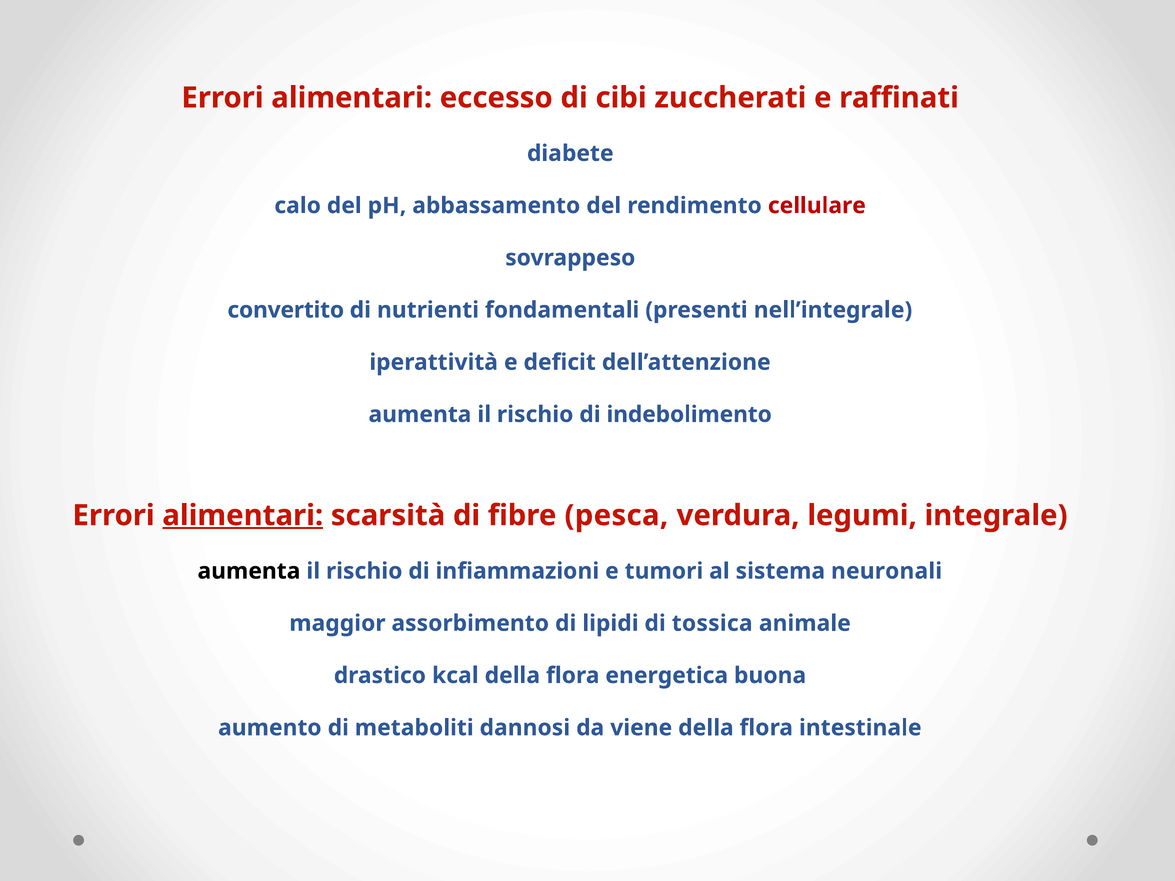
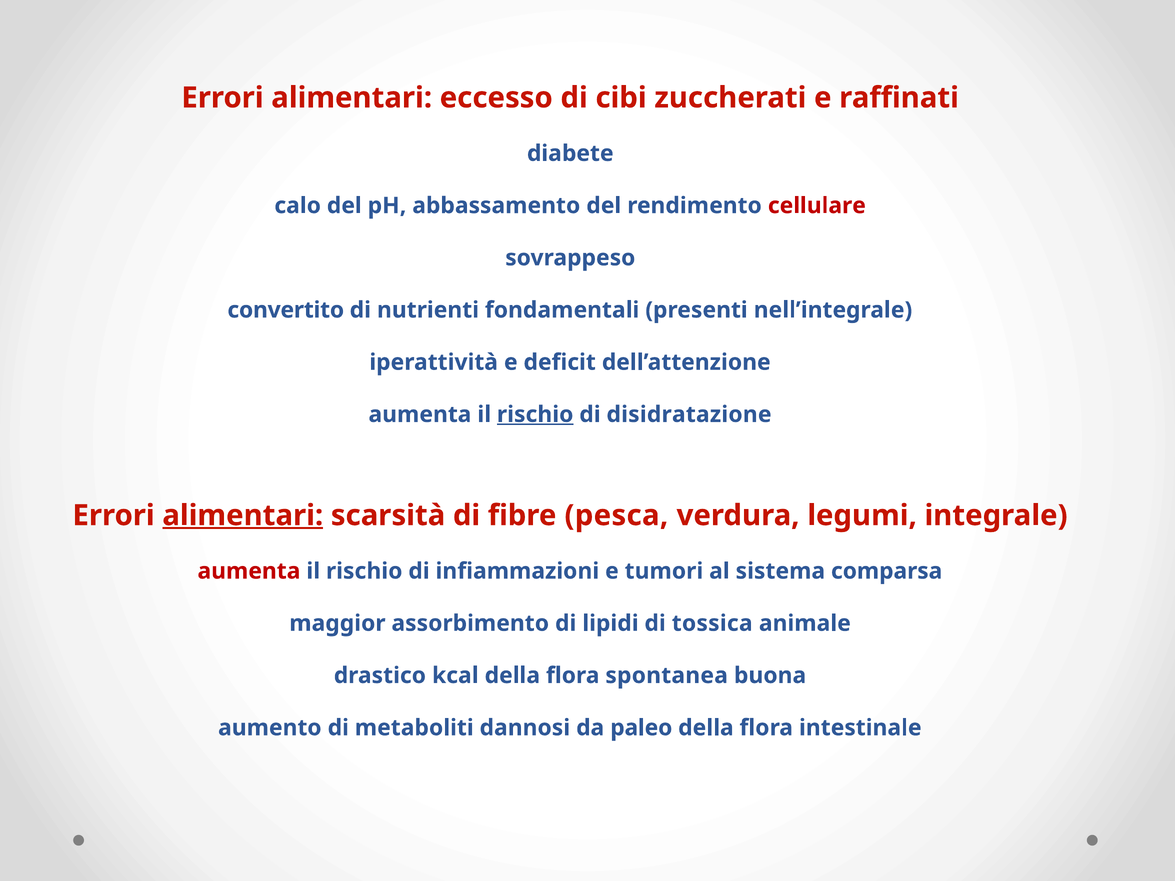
rischio at (535, 415) underline: none -> present
indebolimento: indebolimento -> disidratazione
aumenta at (249, 571) colour: black -> red
neuronali: neuronali -> comparsa
energetica: energetica -> spontanea
viene: viene -> paleo
